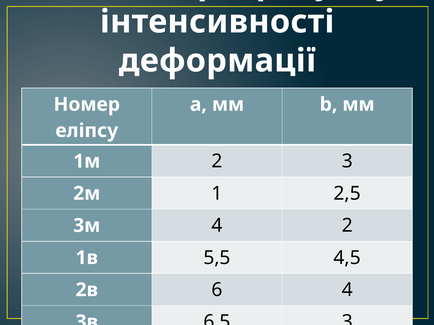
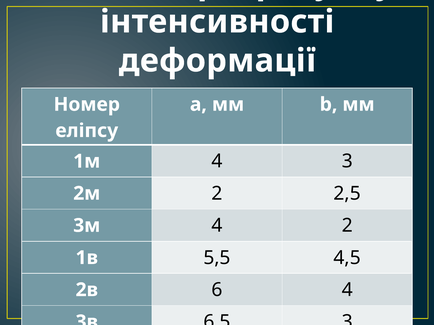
1м 2: 2 -> 4
2м 1: 1 -> 2
